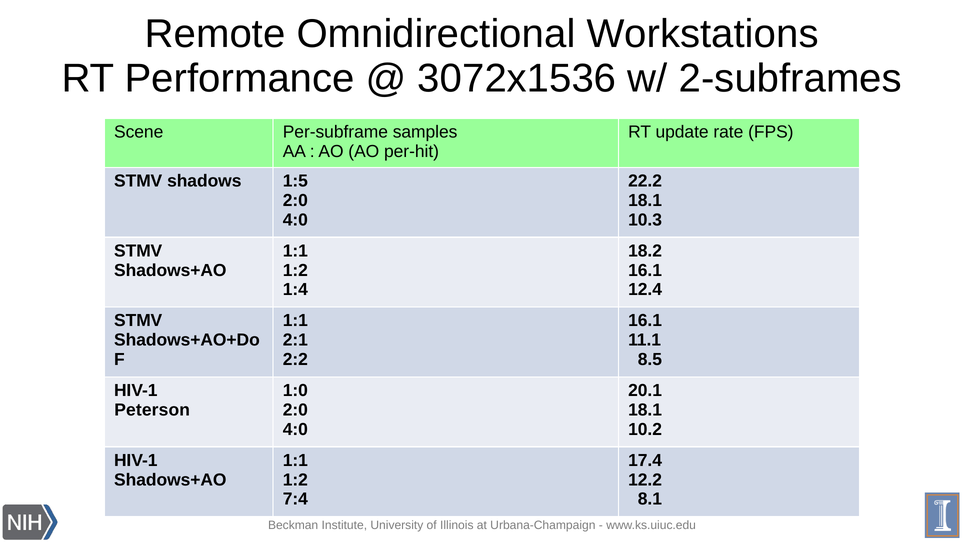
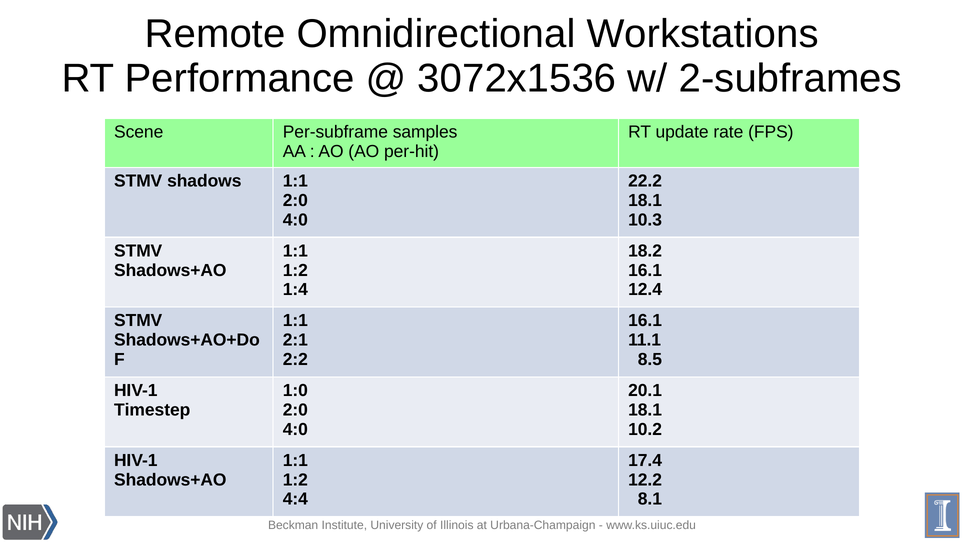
shadows 1:5: 1:5 -> 1:1
Peterson: Peterson -> Timestep
7:4: 7:4 -> 4:4
